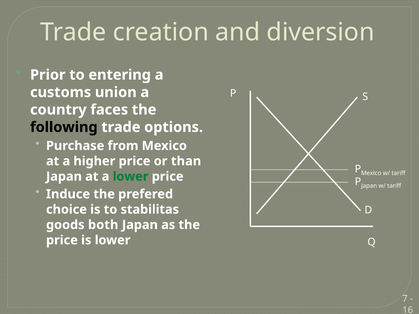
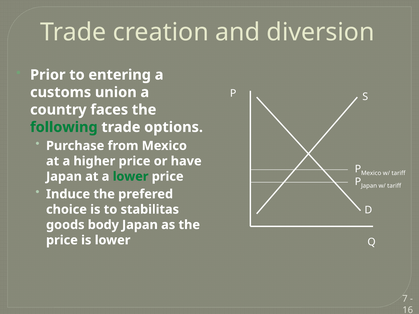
following colour: black -> green
than: than -> have
both: both -> body
